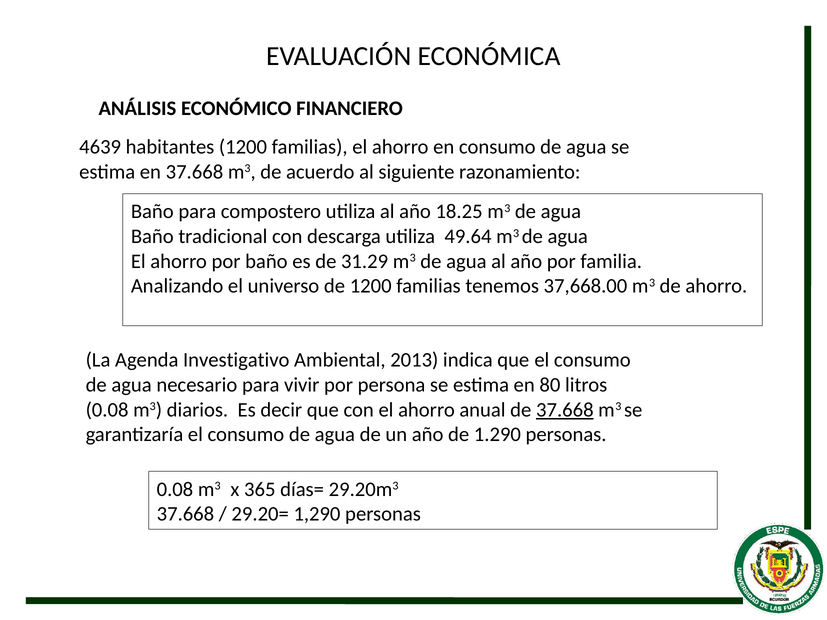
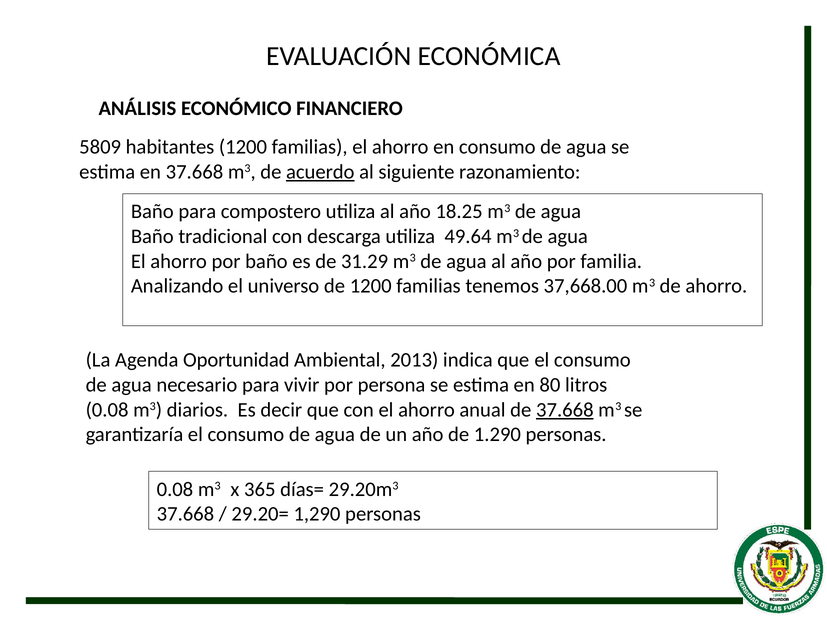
4639: 4639 -> 5809
acuerdo underline: none -> present
Investigativo: Investigativo -> Oportunidad
